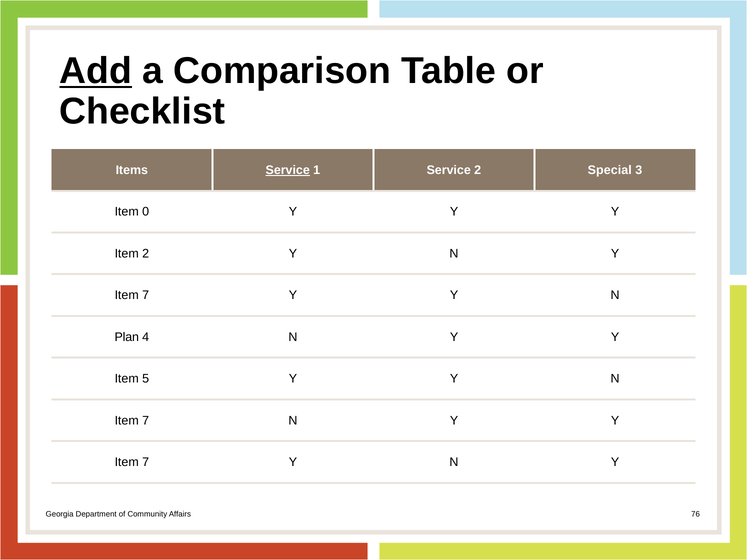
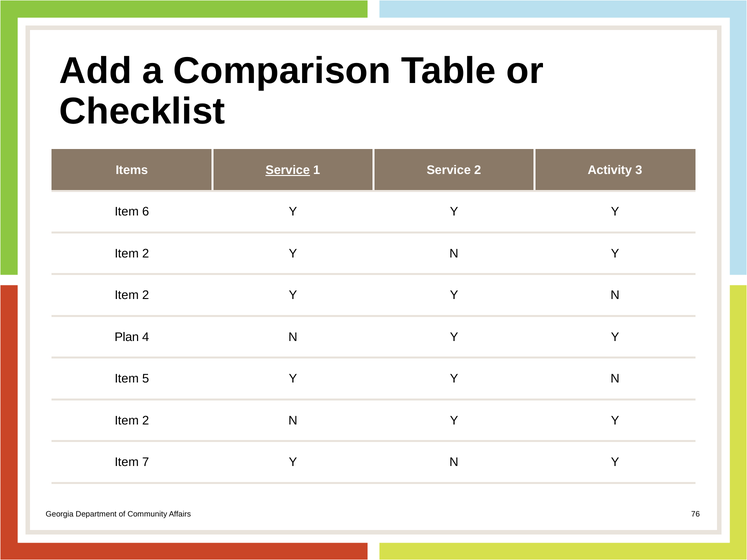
Add underline: present -> none
Special: Special -> Activity
0: 0 -> 6
7 at (146, 295): 7 -> 2
7 at (146, 421): 7 -> 2
